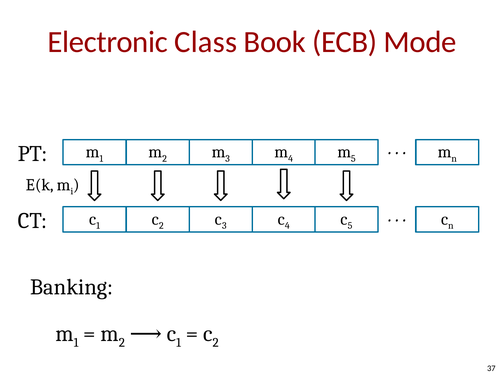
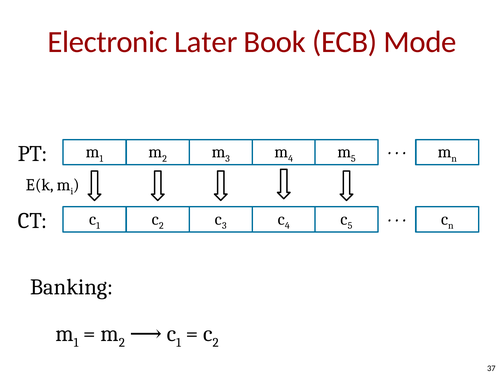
Class: Class -> Later
